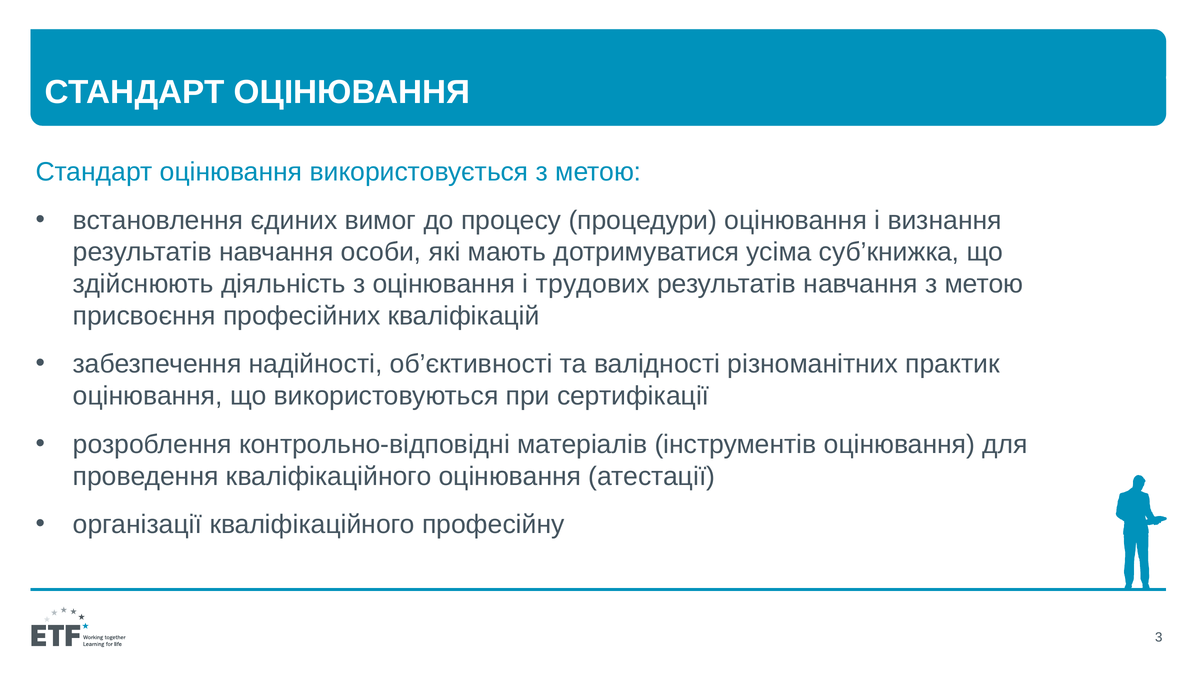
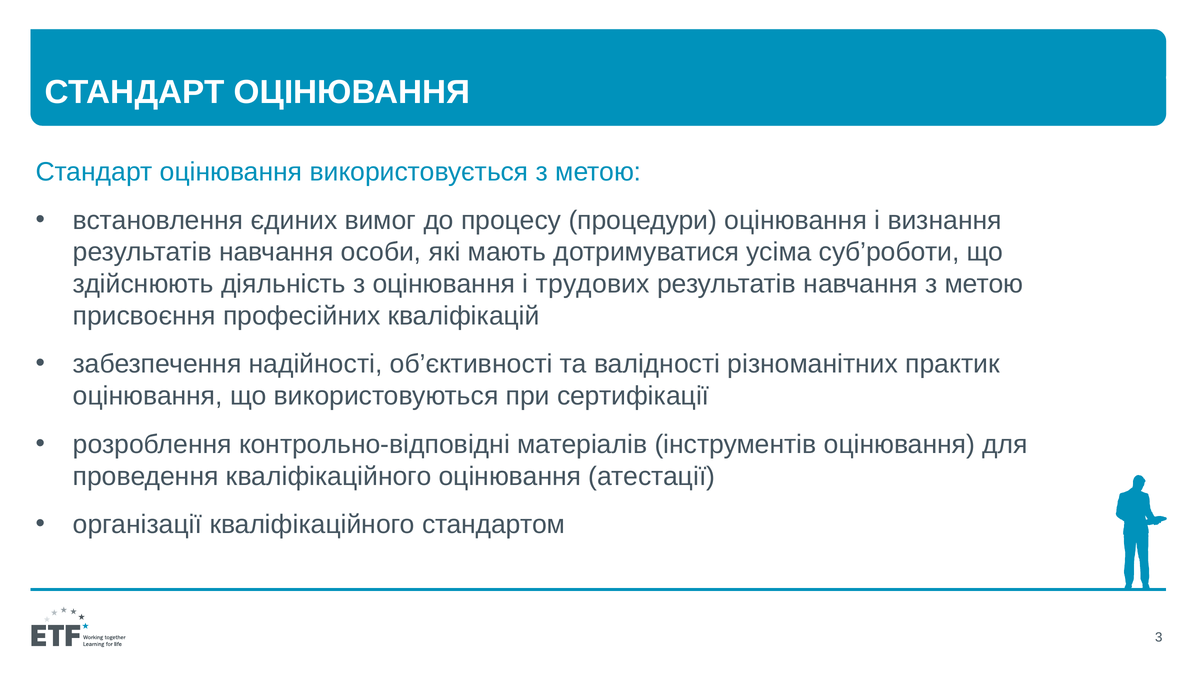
суб’книжка: суб’книжка -> суб’роботи
професійну: професійну -> стандартом
